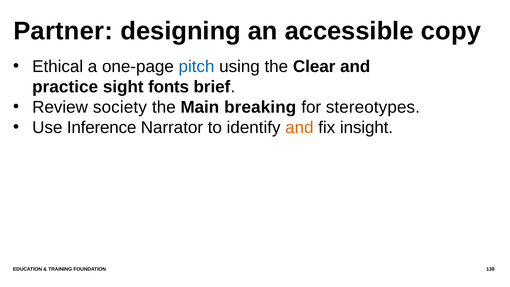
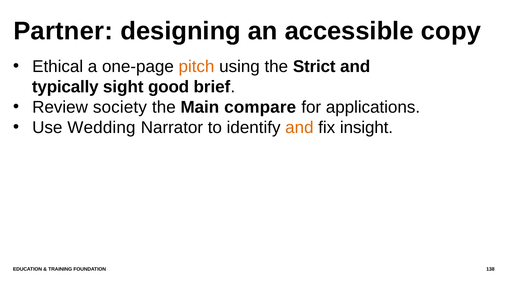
pitch colour: blue -> orange
Clear: Clear -> Strict
practice: practice -> typically
fonts: fonts -> good
breaking: breaking -> compare
stereotypes: stereotypes -> applications
Inference: Inference -> Wedding
